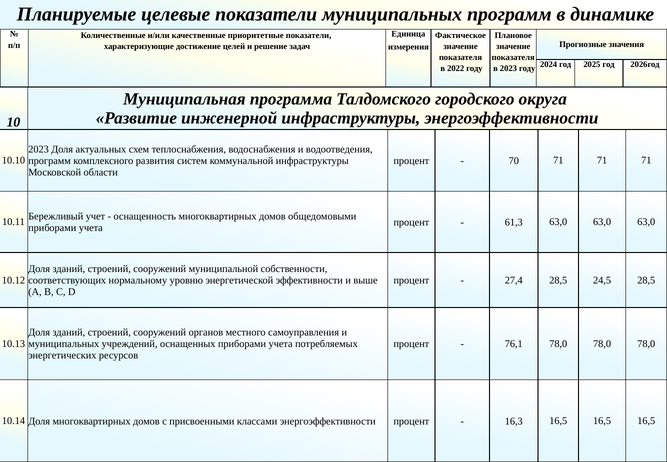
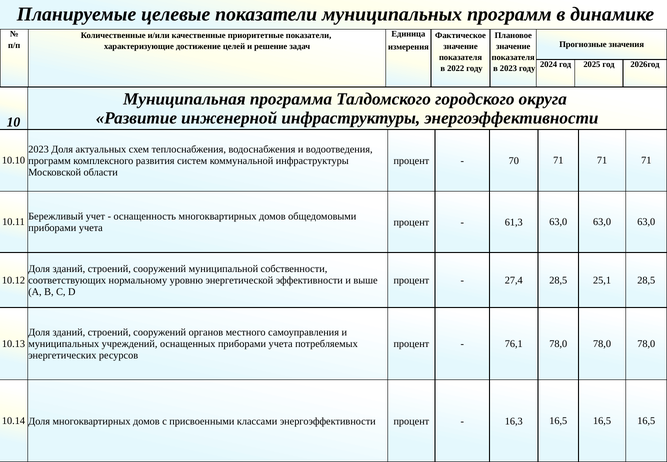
24,5: 24,5 -> 25,1
